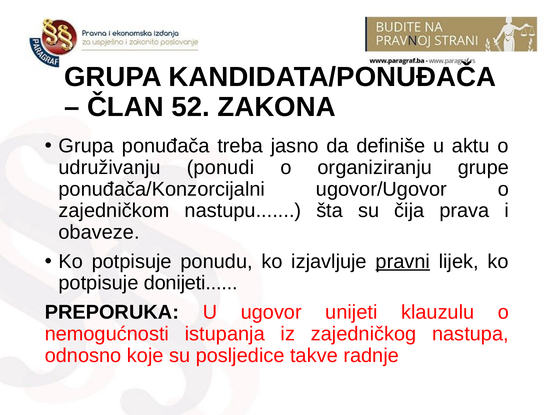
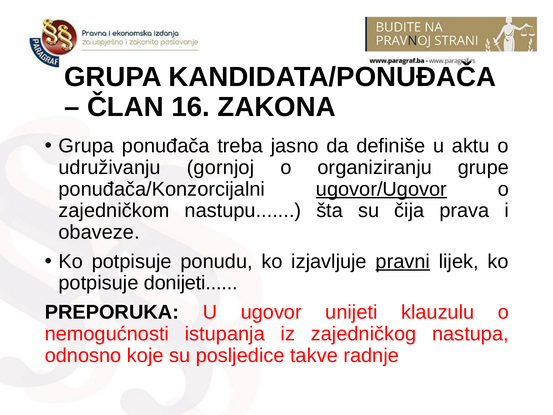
52: 52 -> 16
ponudi: ponudi -> gornjoj
ugovor/Ugovor underline: none -> present
